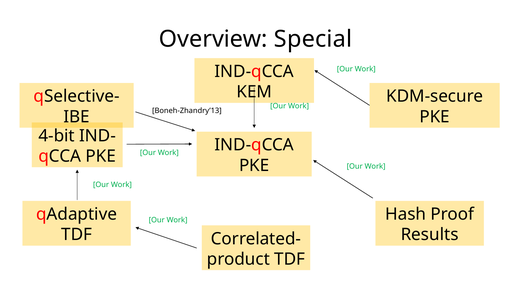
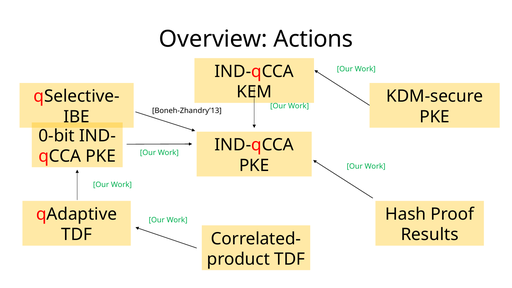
Special: Special -> Actions
4-bit: 4-bit -> 0-bit
